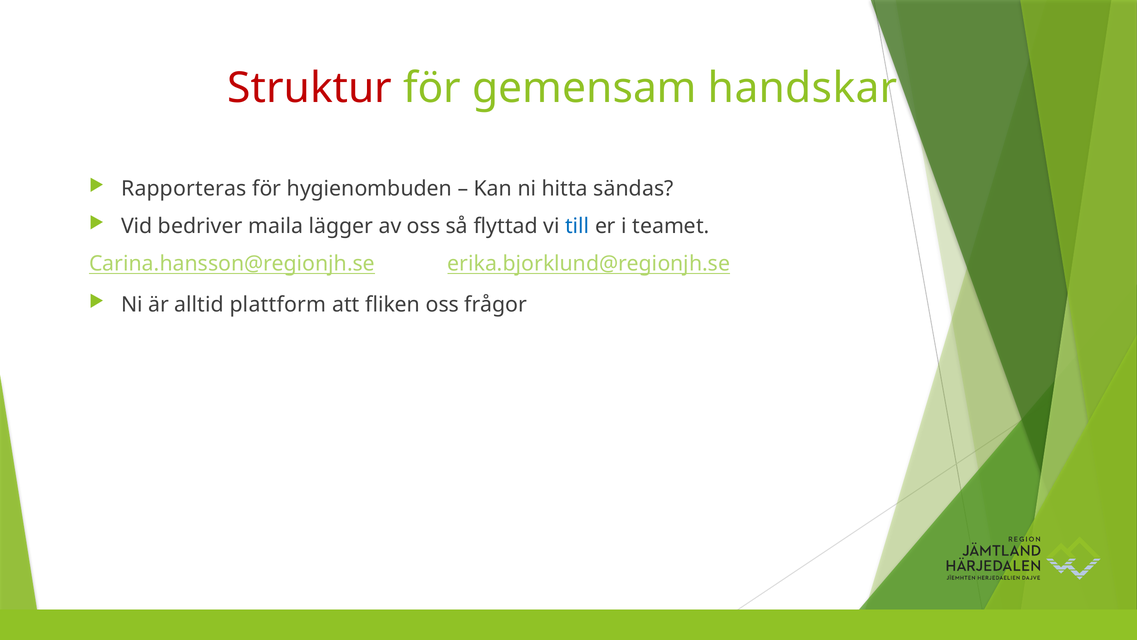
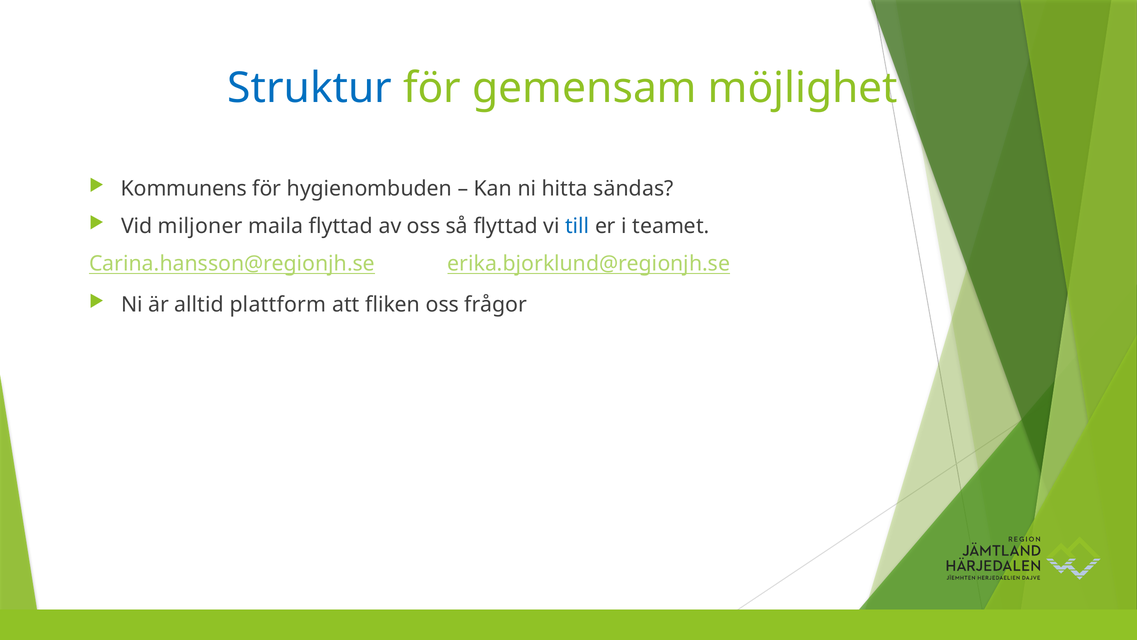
Struktur colour: red -> blue
handskar: handskar -> möjlighet
Rapporteras: Rapporteras -> Kommunens
bedriver: bedriver -> miljoner
maila lägger: lägger -> flyttad
